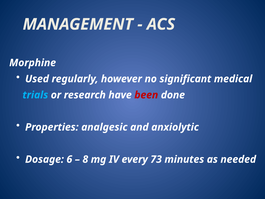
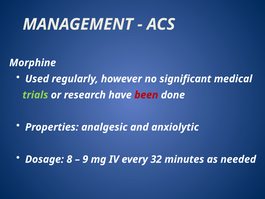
trials colour: light blue -> light green
6: 6 -> 8
8: 8 -> 9
73: 73 -> 32
